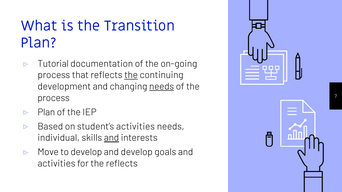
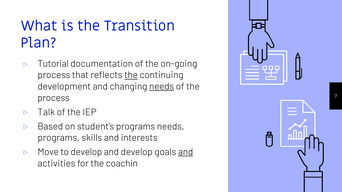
Plan at (46, 112): Plan -> Talk
student’s activities: activities -> programs
individual at (59, 138): individual -> programs
and at (111, 138) underline: present -> none
and at (186, 152) underline: none -> present
the reflects: reflects -> coachin
